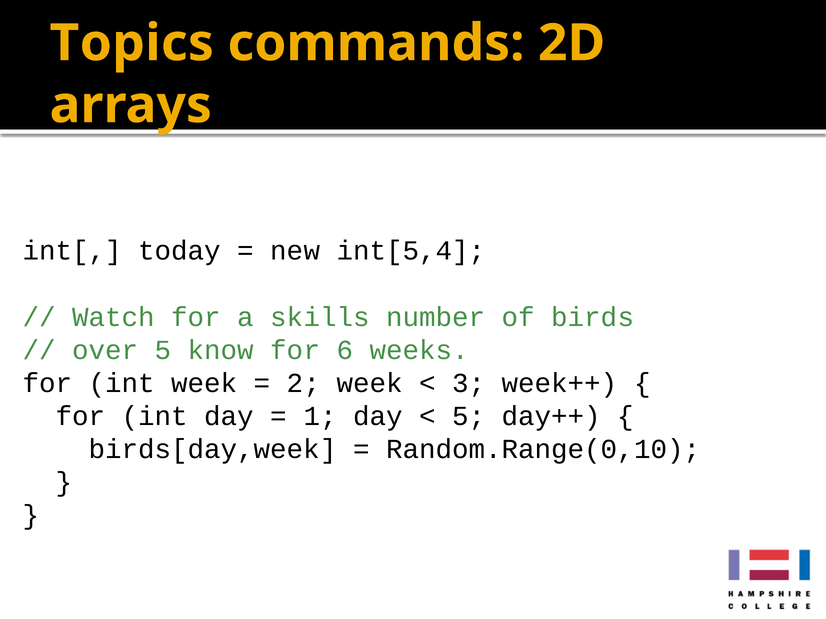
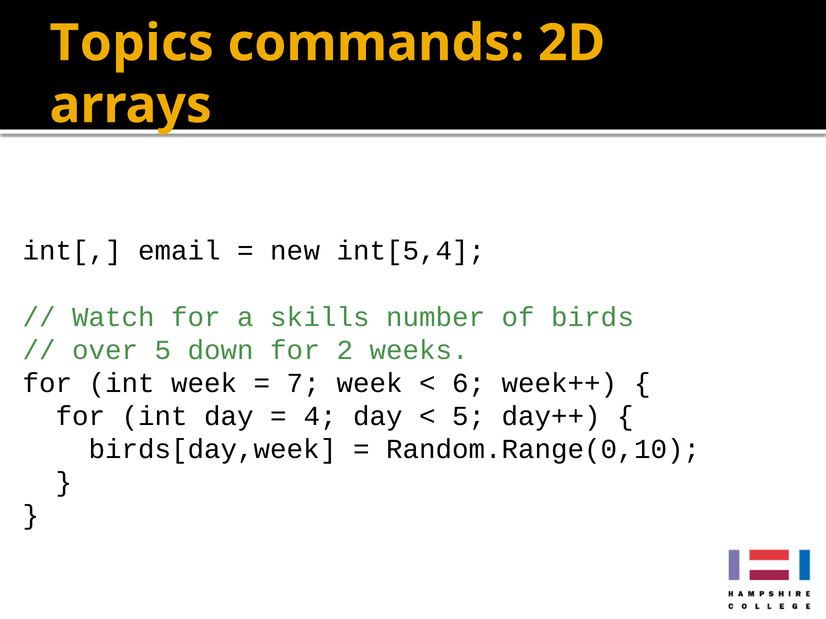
today: today -> email
know: know -> down
6: 6 -> 2
2: 2 -> 7
3: 3 -> 6
1: 1 -> 4
